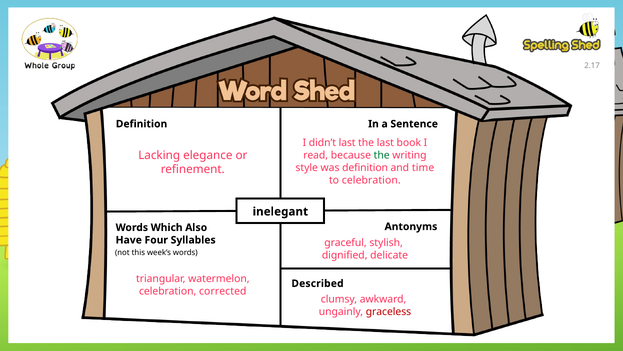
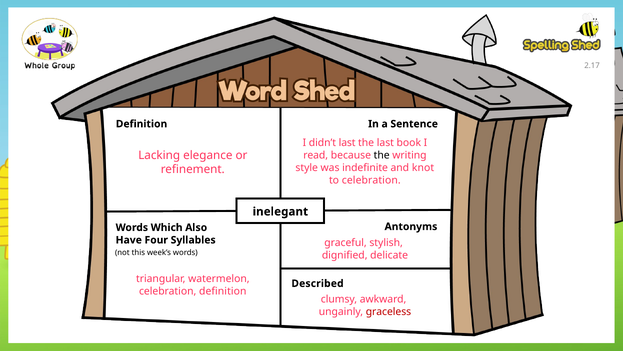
the at (382, 155) colour: green -> black
was definition: definition -> indefinite
time: time -> knot
celebration corrected: corrected -> definition
